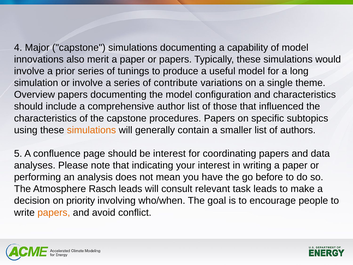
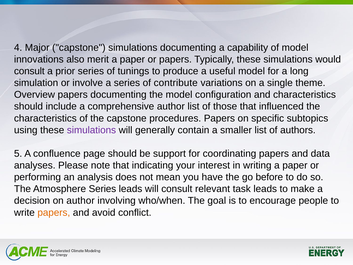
involve at (29, 71): involve -> consult
simulations at (91, 130) colour: orange -> purple
be interest: interest -> support
Atmosphere Rasch: Rasch -> Series
on priority: priority -> author
